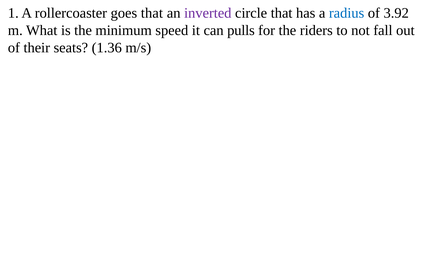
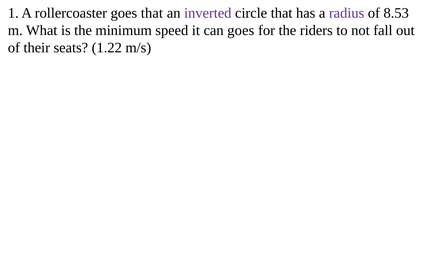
radius colour: blue -> purple
3.92: 3.92 -> 8.53
can pulls: pulls -> goes
1.36: 1.36 -> 1.22
